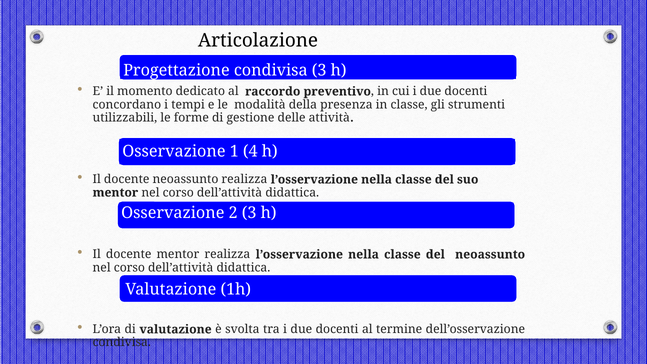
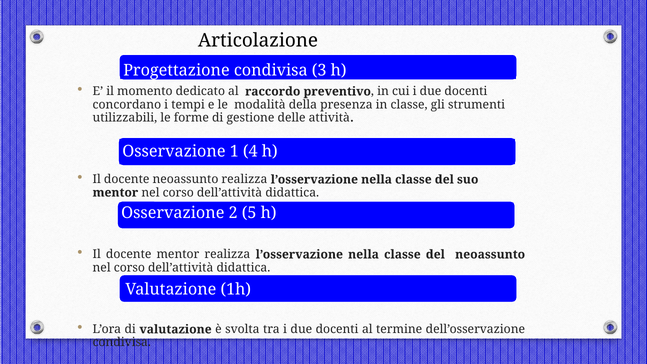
2 3: 3 -> 5
